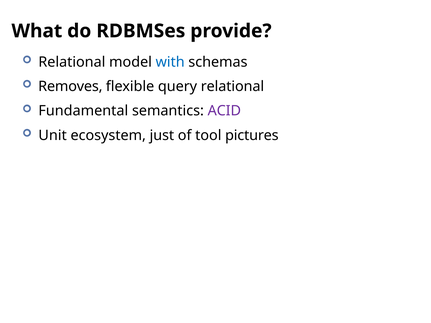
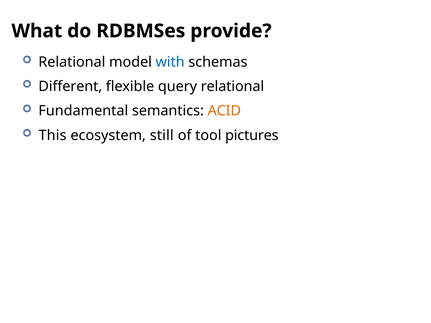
Removes: Removes -> Different
ACID colour: purple -> orange
Unit: Unit -> This
just: just -> still
